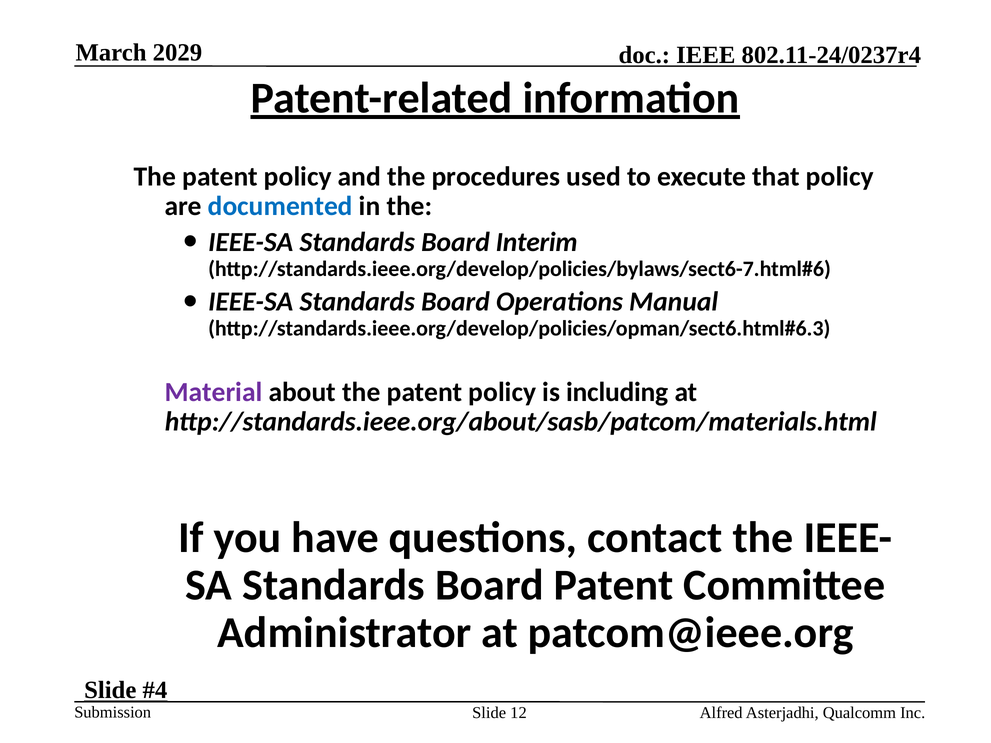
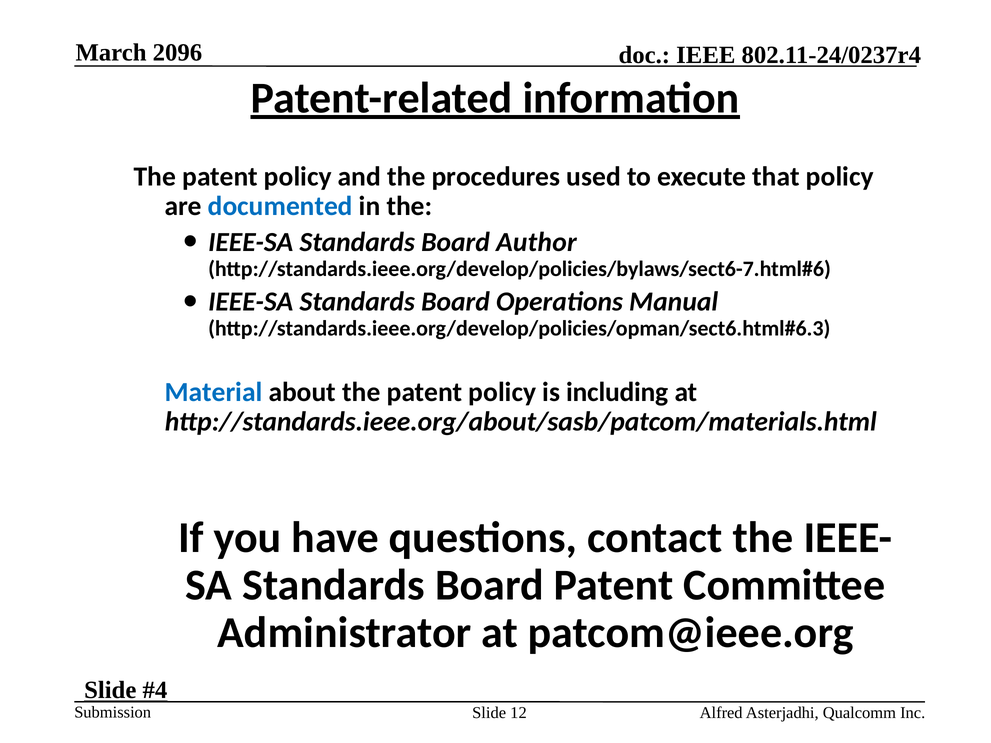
2029: 2029 -> 2096
Interim: Interim -> Author
Material colour: purple -> blue
